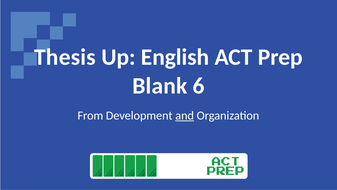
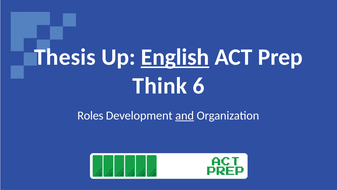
English underline: none -> present
Blank: Blank -> Think
From: From -> Roles
